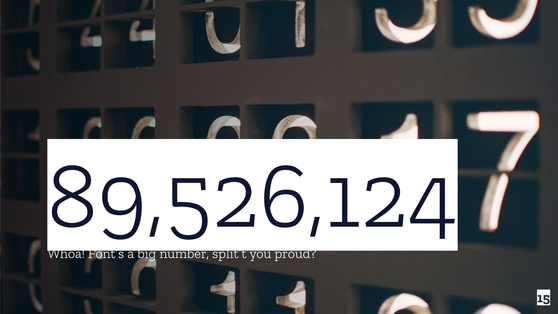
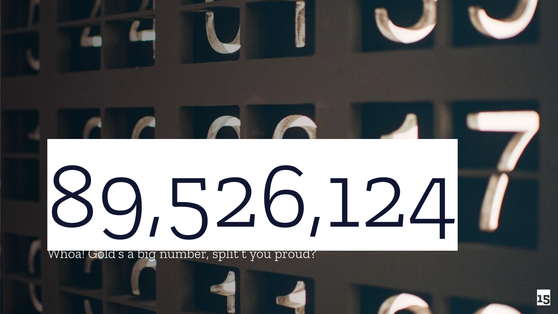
Font’s: Font’s -> Gold’s
